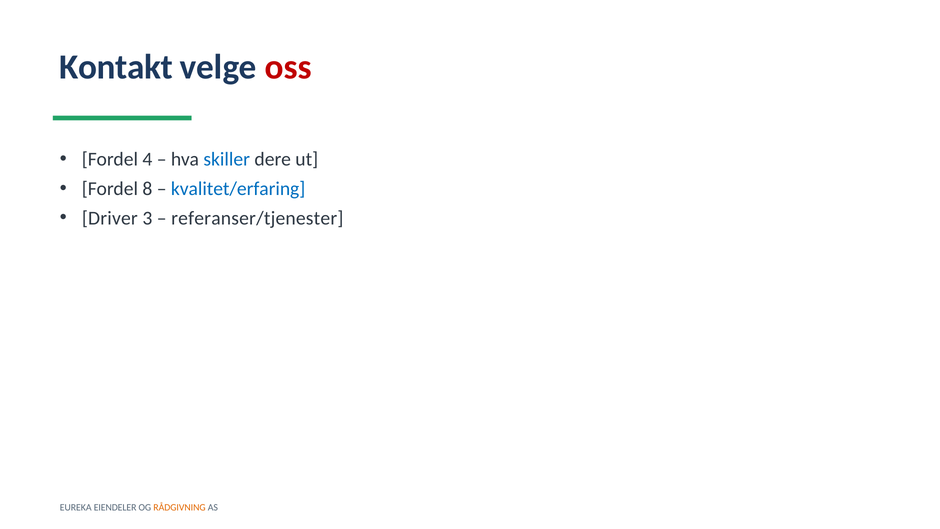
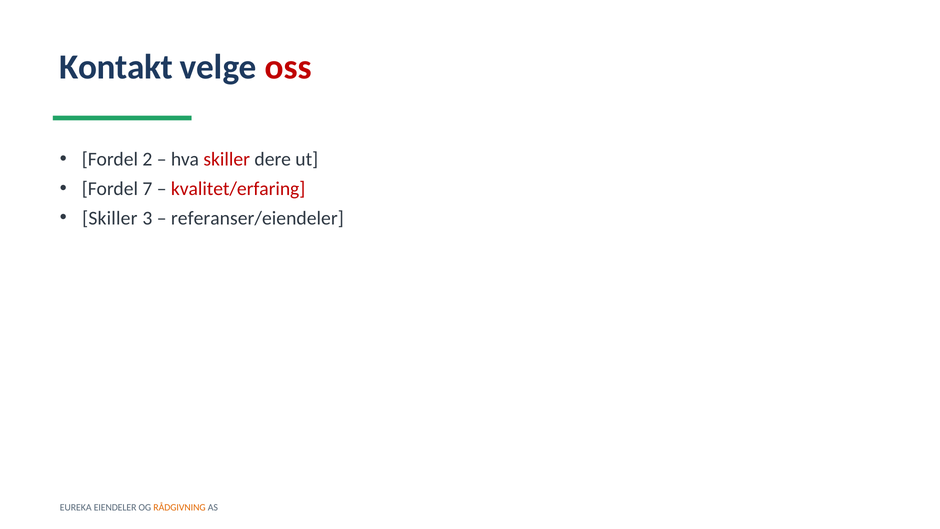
4: 4 -> 2
skiller at (227, 159) colour: blue -> red
8: 8 -> 7
kvalitet/erfaring colour: blue -> red
Driver at (110, 218): Driver -> Skiller
referanser/tjenester: referanser/tjenester -> referanser/eiendeler
